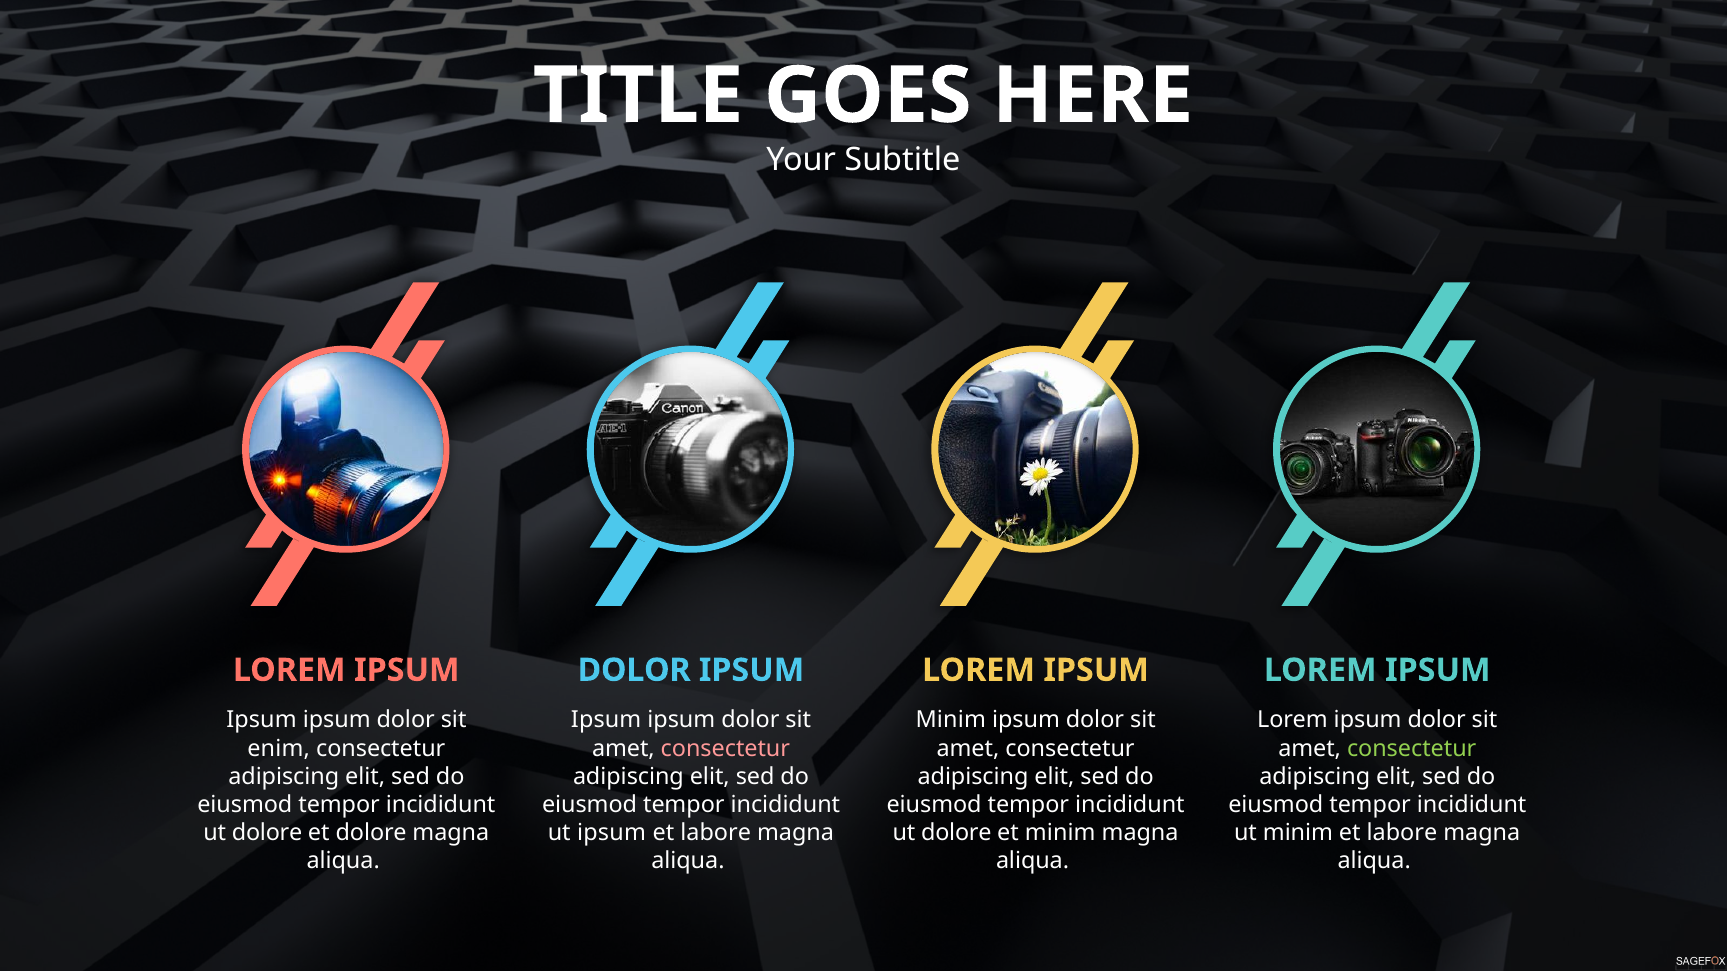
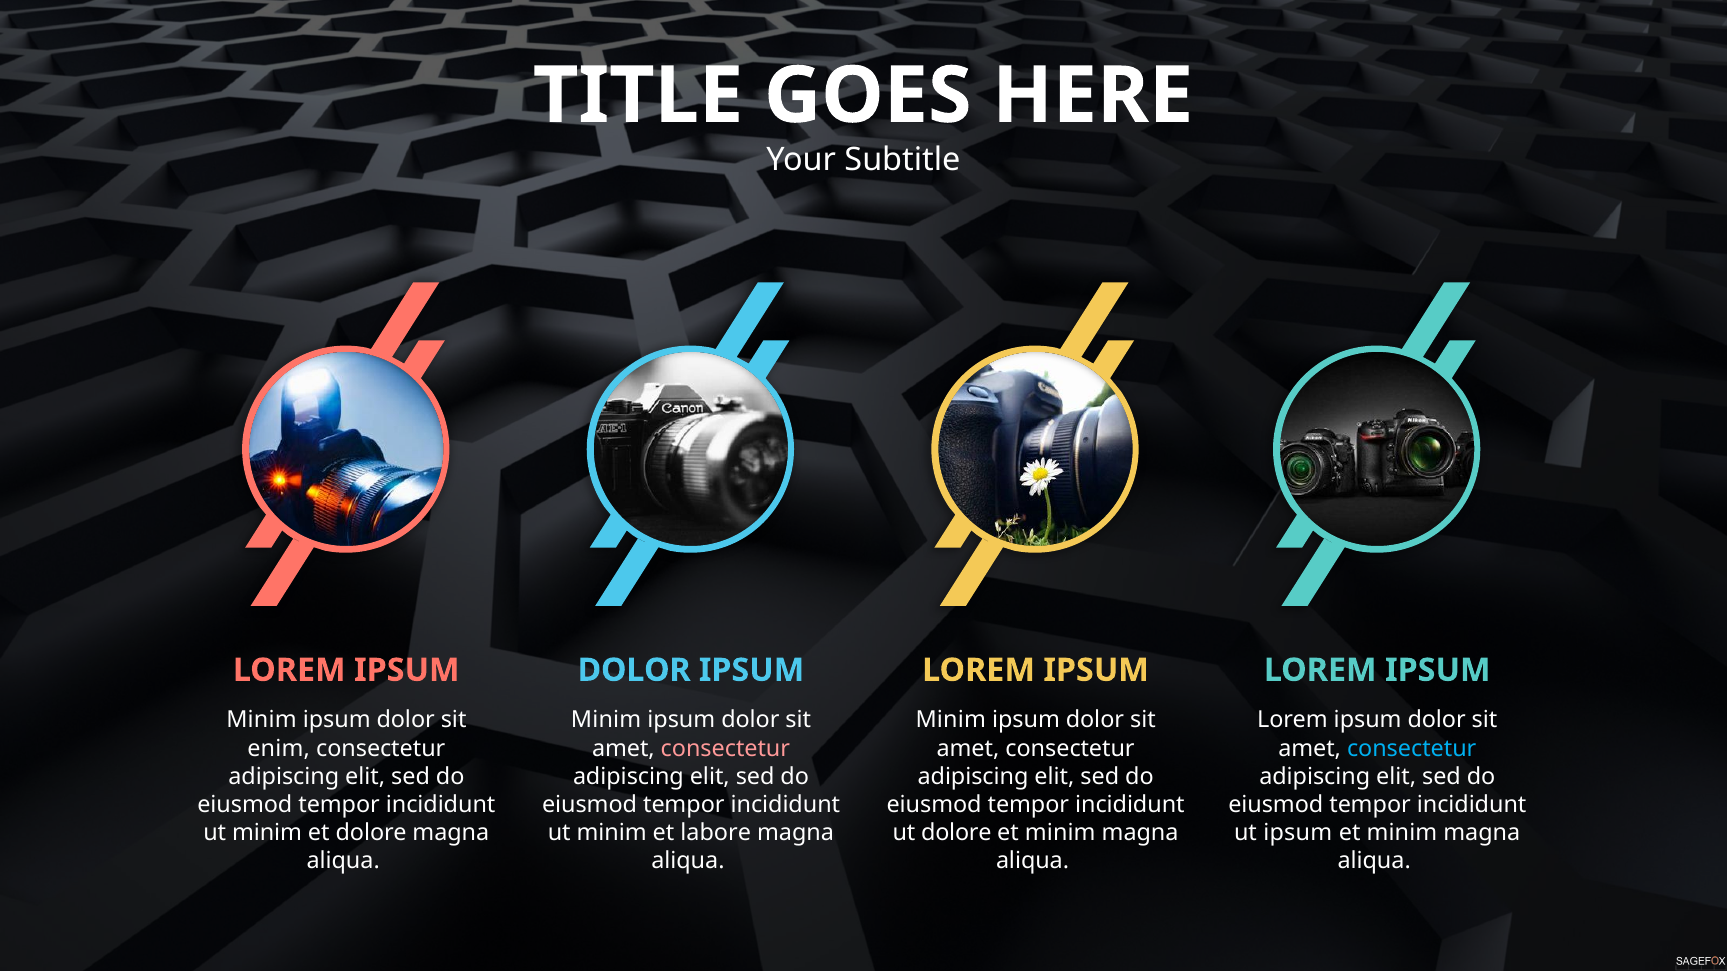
Ipsum at (262, 721): Ipsum -> Minim
Ipsum at (606, 721): Ipsum -> Minim
consectetur at (1412, 749) colour: light green -> light blue
dolore at (267, 833): dolore -> minim
ipsum at (612, 833): ipsum -> minim
ut minim: minim -> ipsum
labore at (1402, 833): labore -> minim
